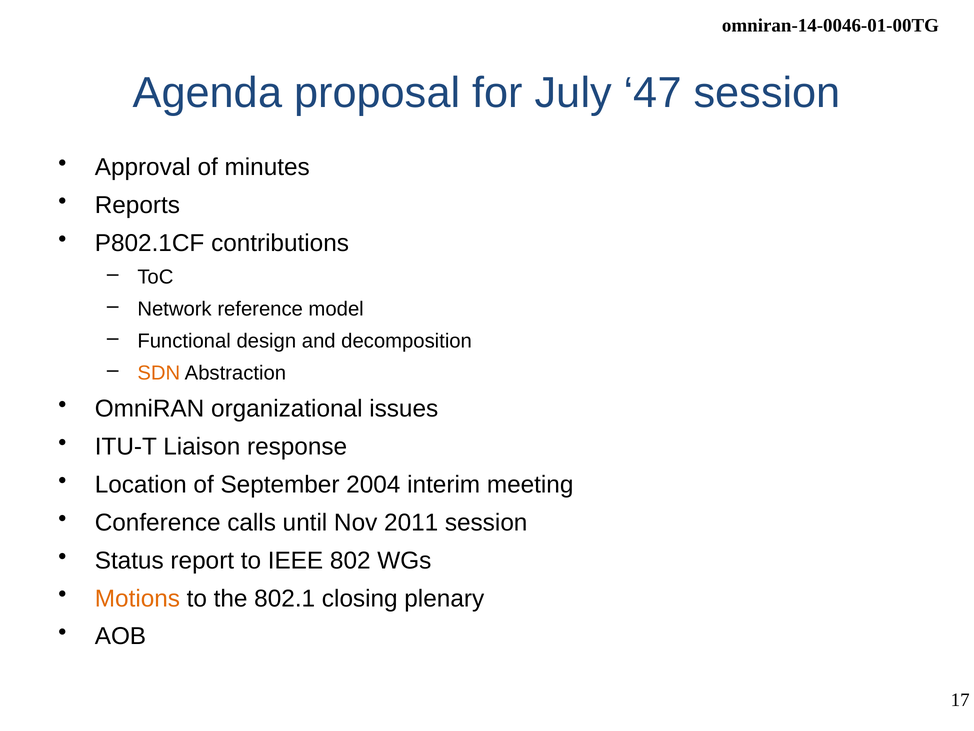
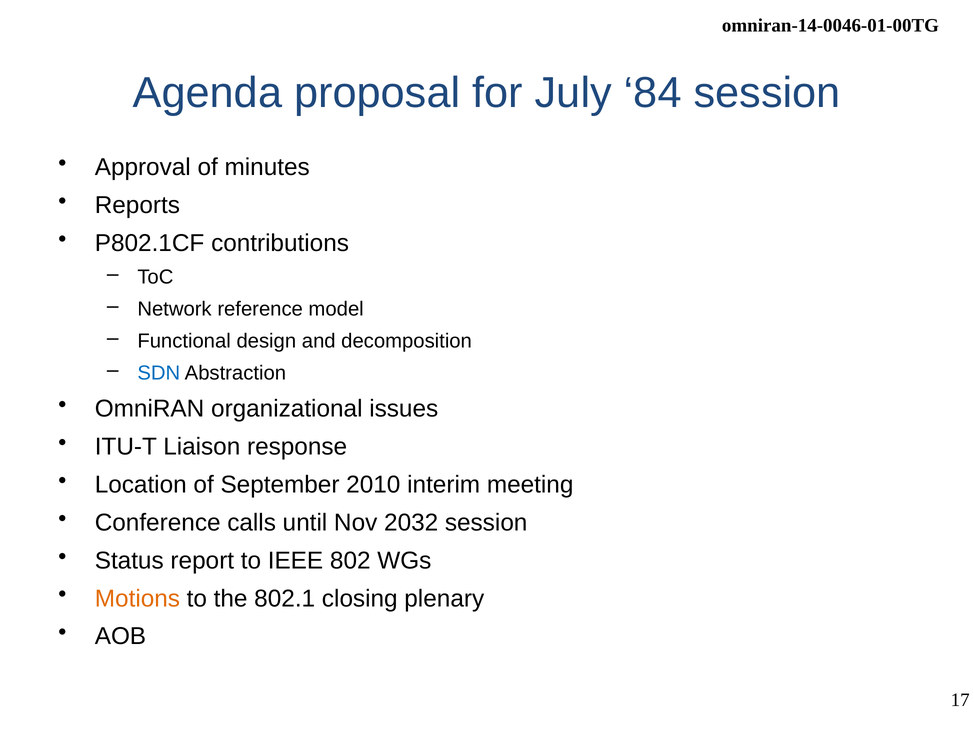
47: 47 -> 84
SDN colour: orange -> blue
2004: 2004 -> 2010
2011: 2011 -> 2032
